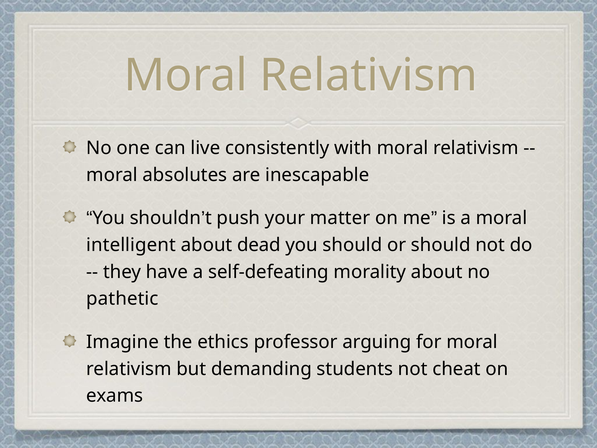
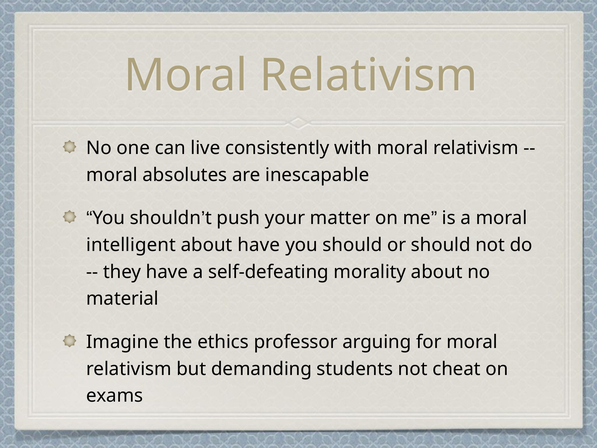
about dead: dead -> have
pathetic: pathetic -> material
